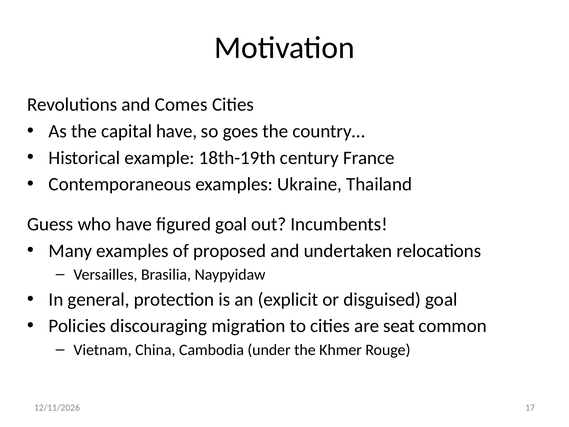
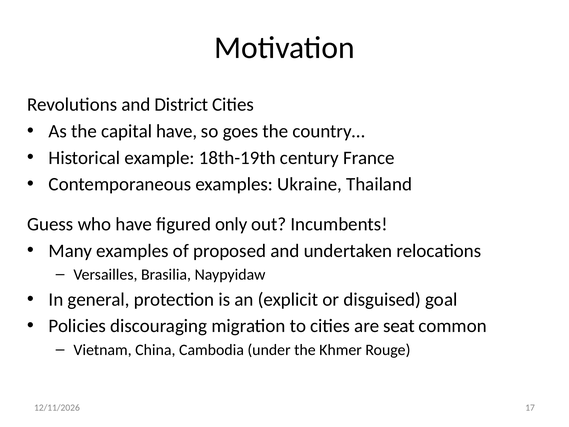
Comes: Comes -> District
figured goal: goal -> only
